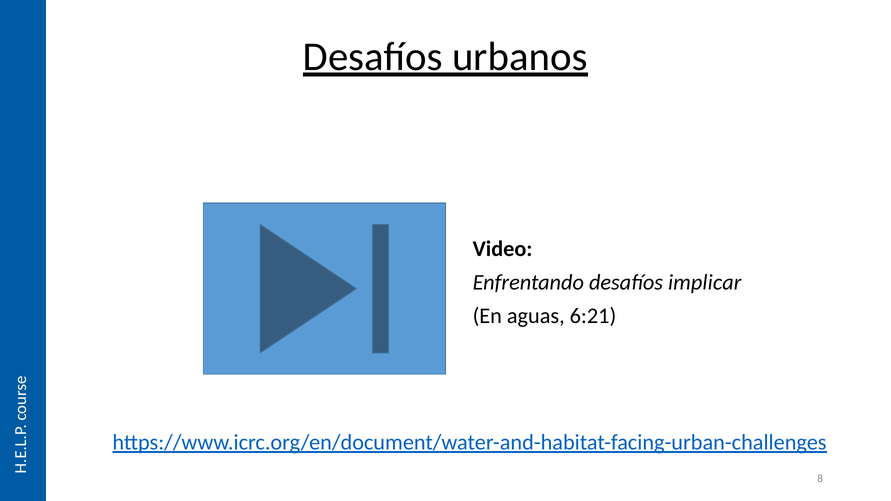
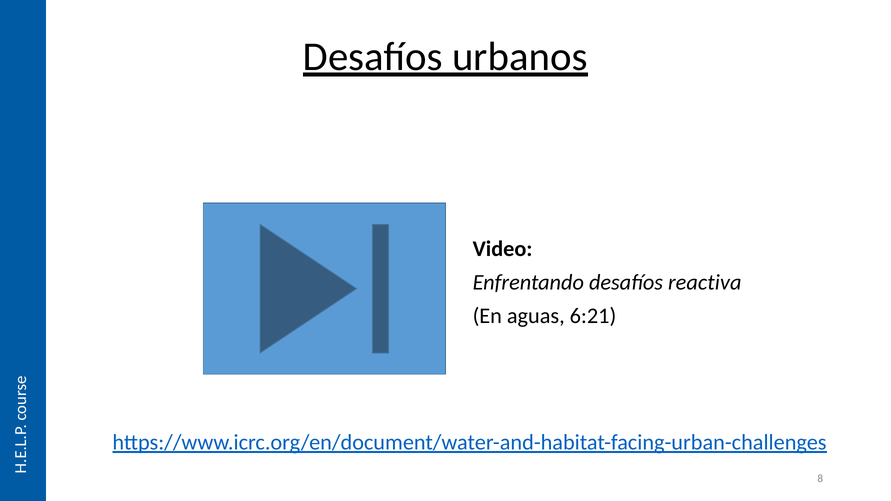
implicar: implicar -> reactiva
